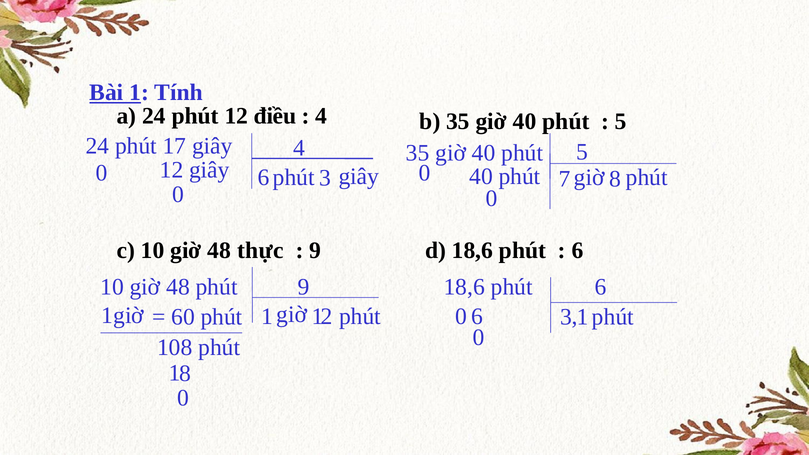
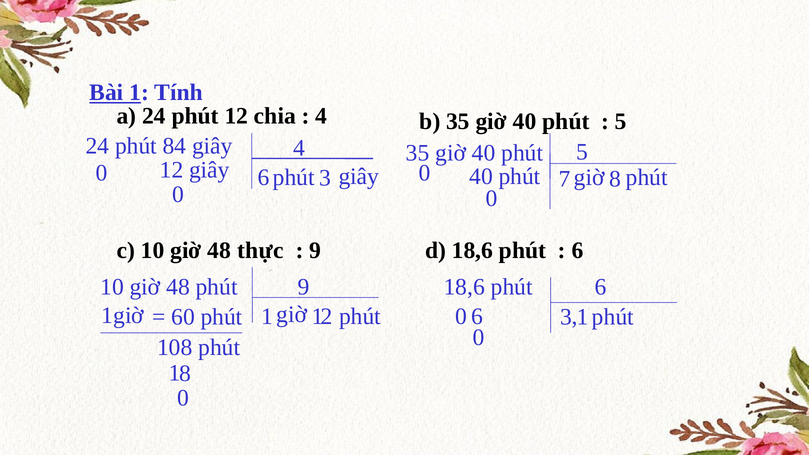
điều: điều -> chia
17: 17 -> 84
